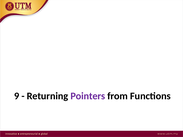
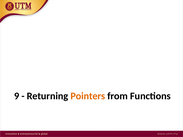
Pointers colour: purple -> orange
